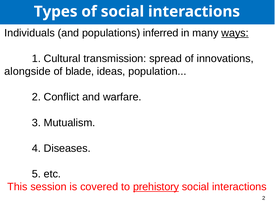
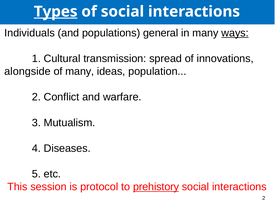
Types underline: none -> present
inferred: inferred -> general
of blade: blade -> many
covered: covered -> protocol
